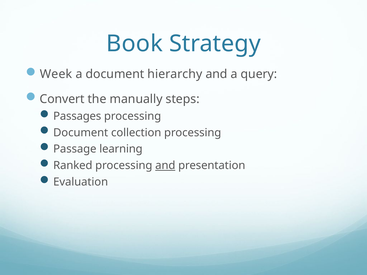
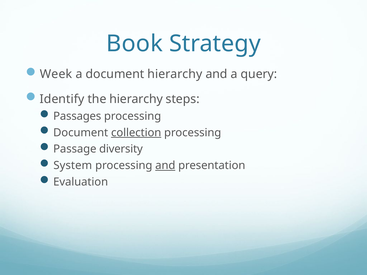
Convert: Convert -> Identify
the manually: manually -> hierarchy
collection underline: none -> present
learning: learning -> diversity
Ranked: Ranked -> System
